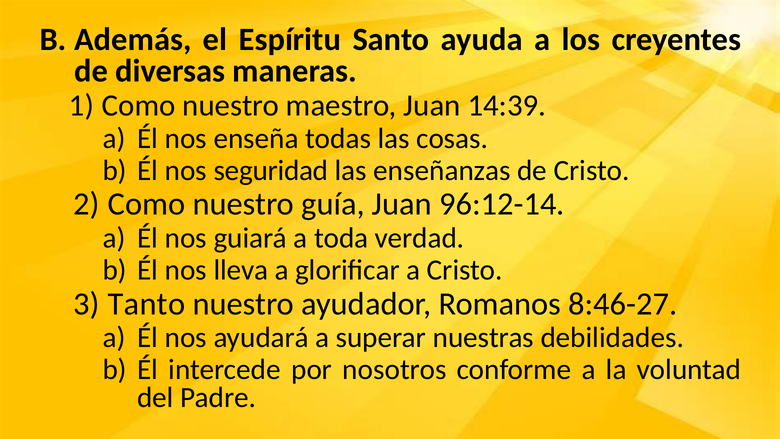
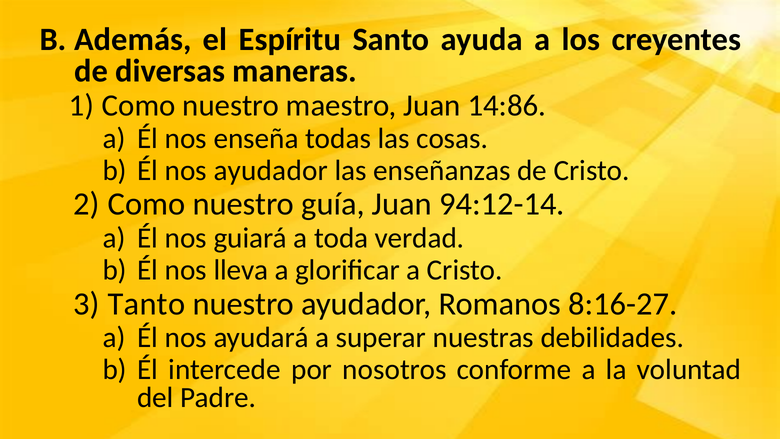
14:39: 14:39 -> 14:86
nos seguridad: seguridad -> ayudador
96:12-14: 96:12-14 -> 94:12-14
8:46-27: 8:46-27 -> 8:16-27
